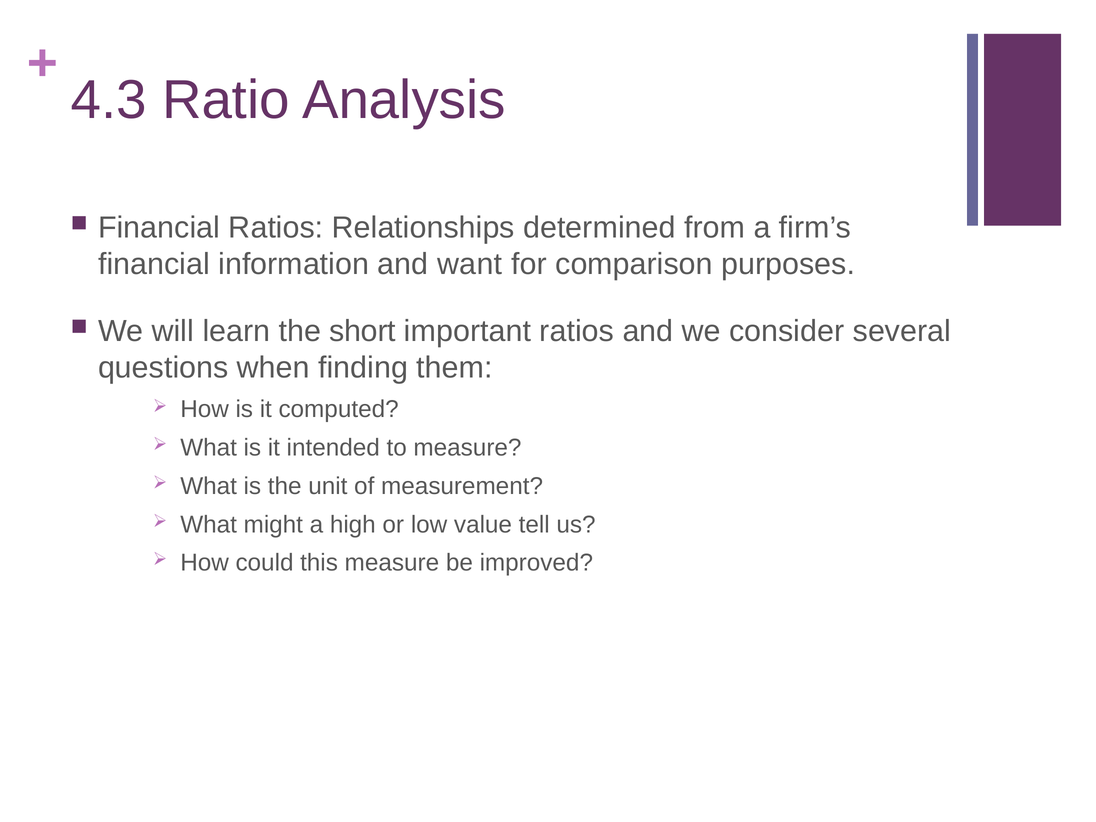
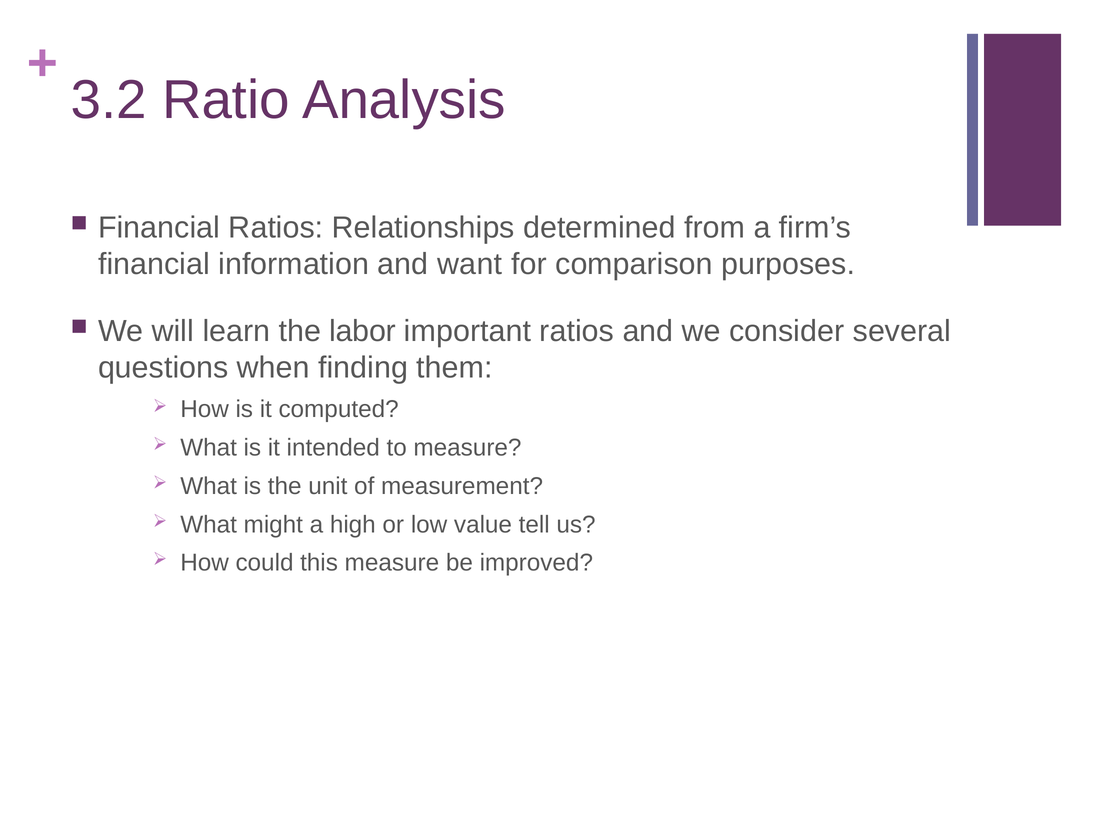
4.3: 4.3 -> 3.2
short: short -> labor
